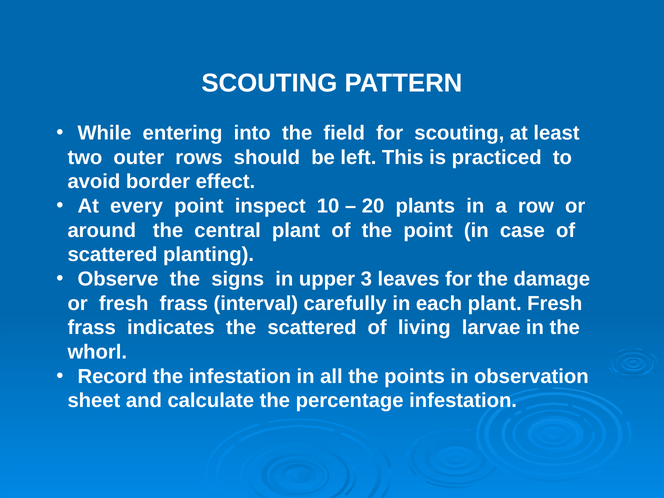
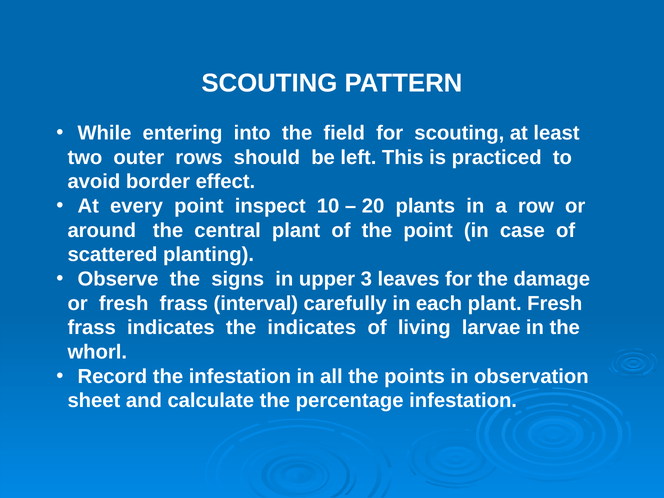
the scattered: scattered -> indicates
